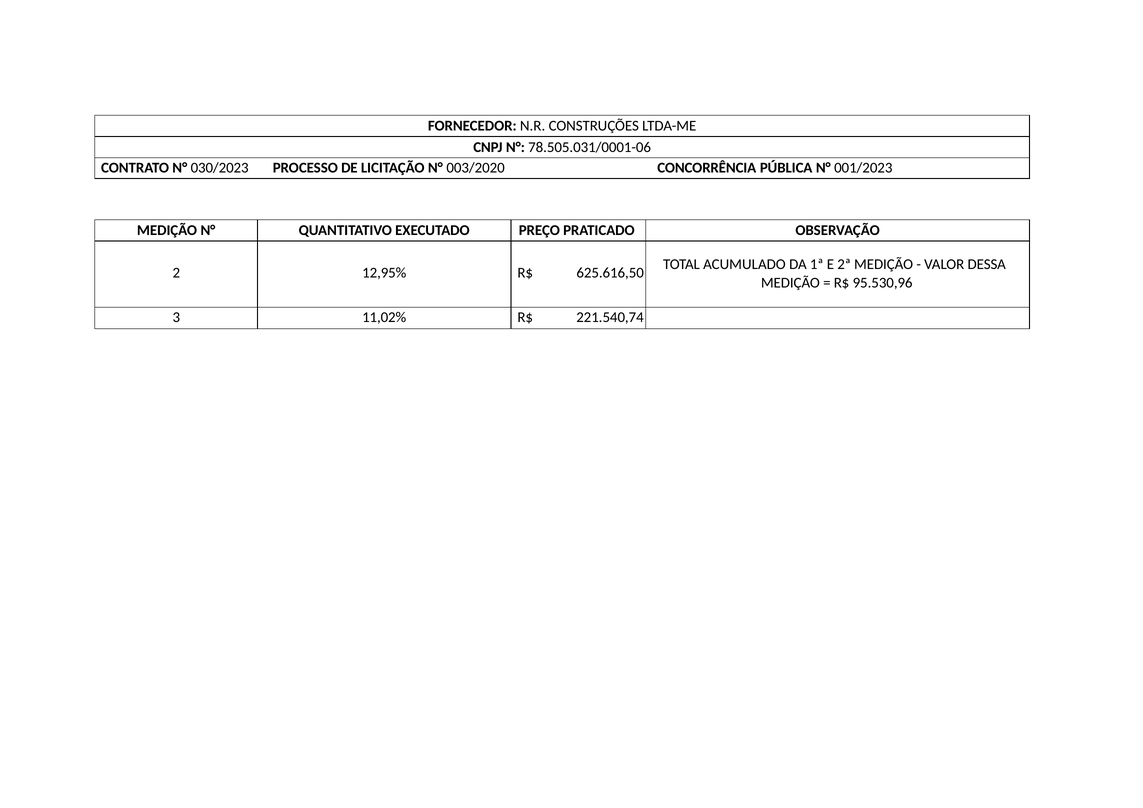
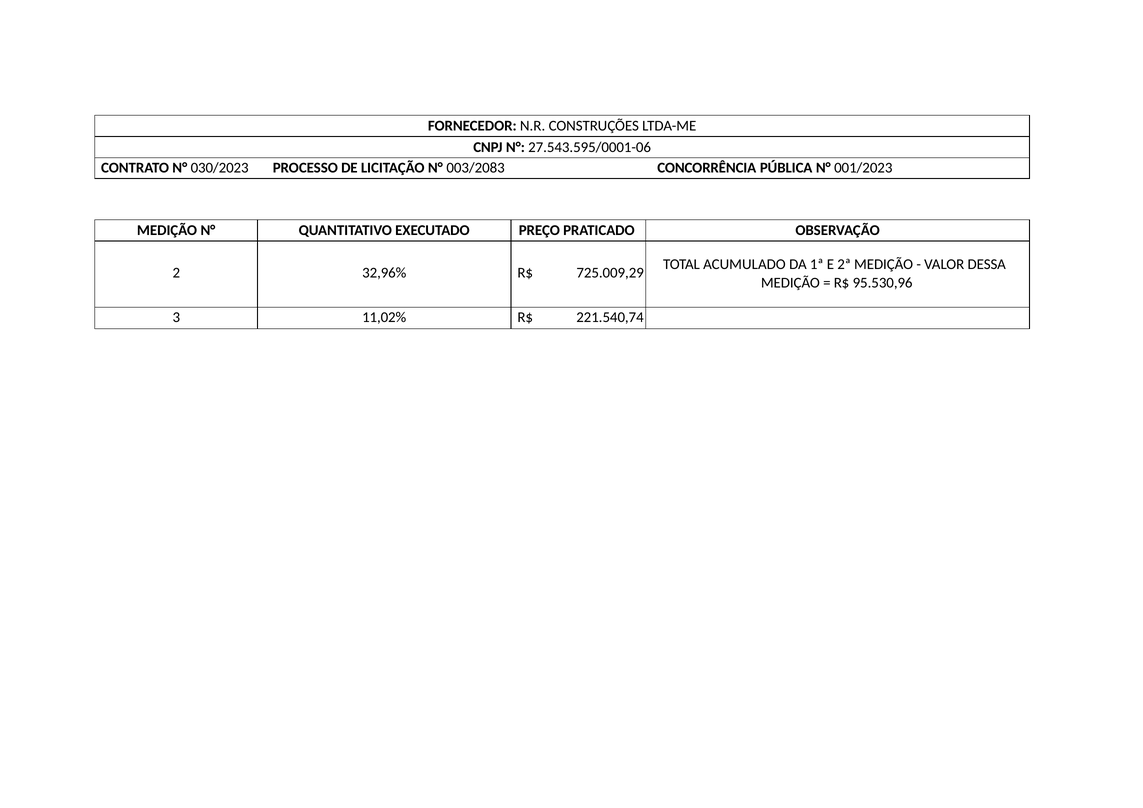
78.505.031/0001-06: 78.505.031/0001-06 -> 27.543.595/0001-06
003/2020: 003/2020 -> 003/2083
12,95%: 12,95% -> 32,96%
625.616,50: 625.616,50 -> 725.009,29
